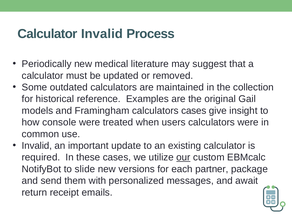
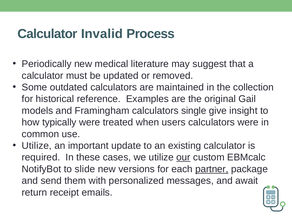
calculators cases: cases -> single
console: console -> typically
Invalid at (37, 146): Invalid -> Utilize
partner underline: none -> present
